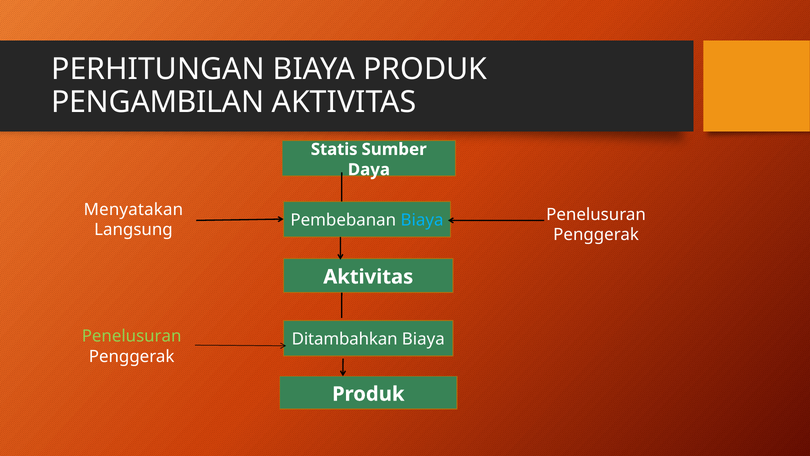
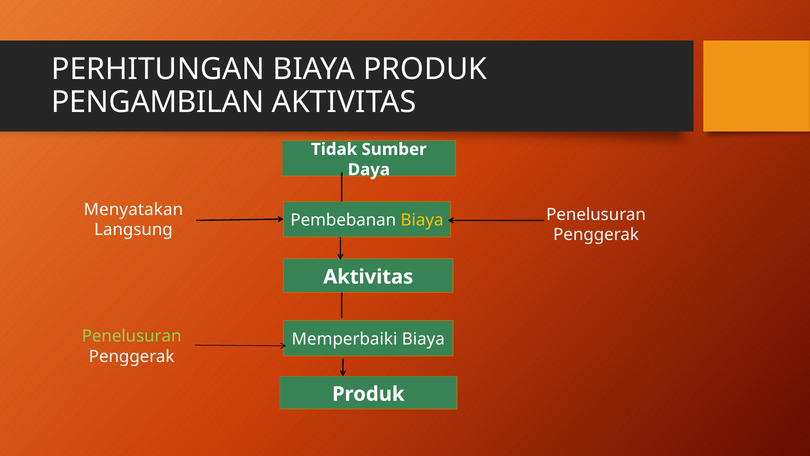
Statis: Statis -> Tidak
Biaya at (422, 220) colour: light blue -> yellow
Ditambahkan: Ditambahkan -> Memperbaiki
